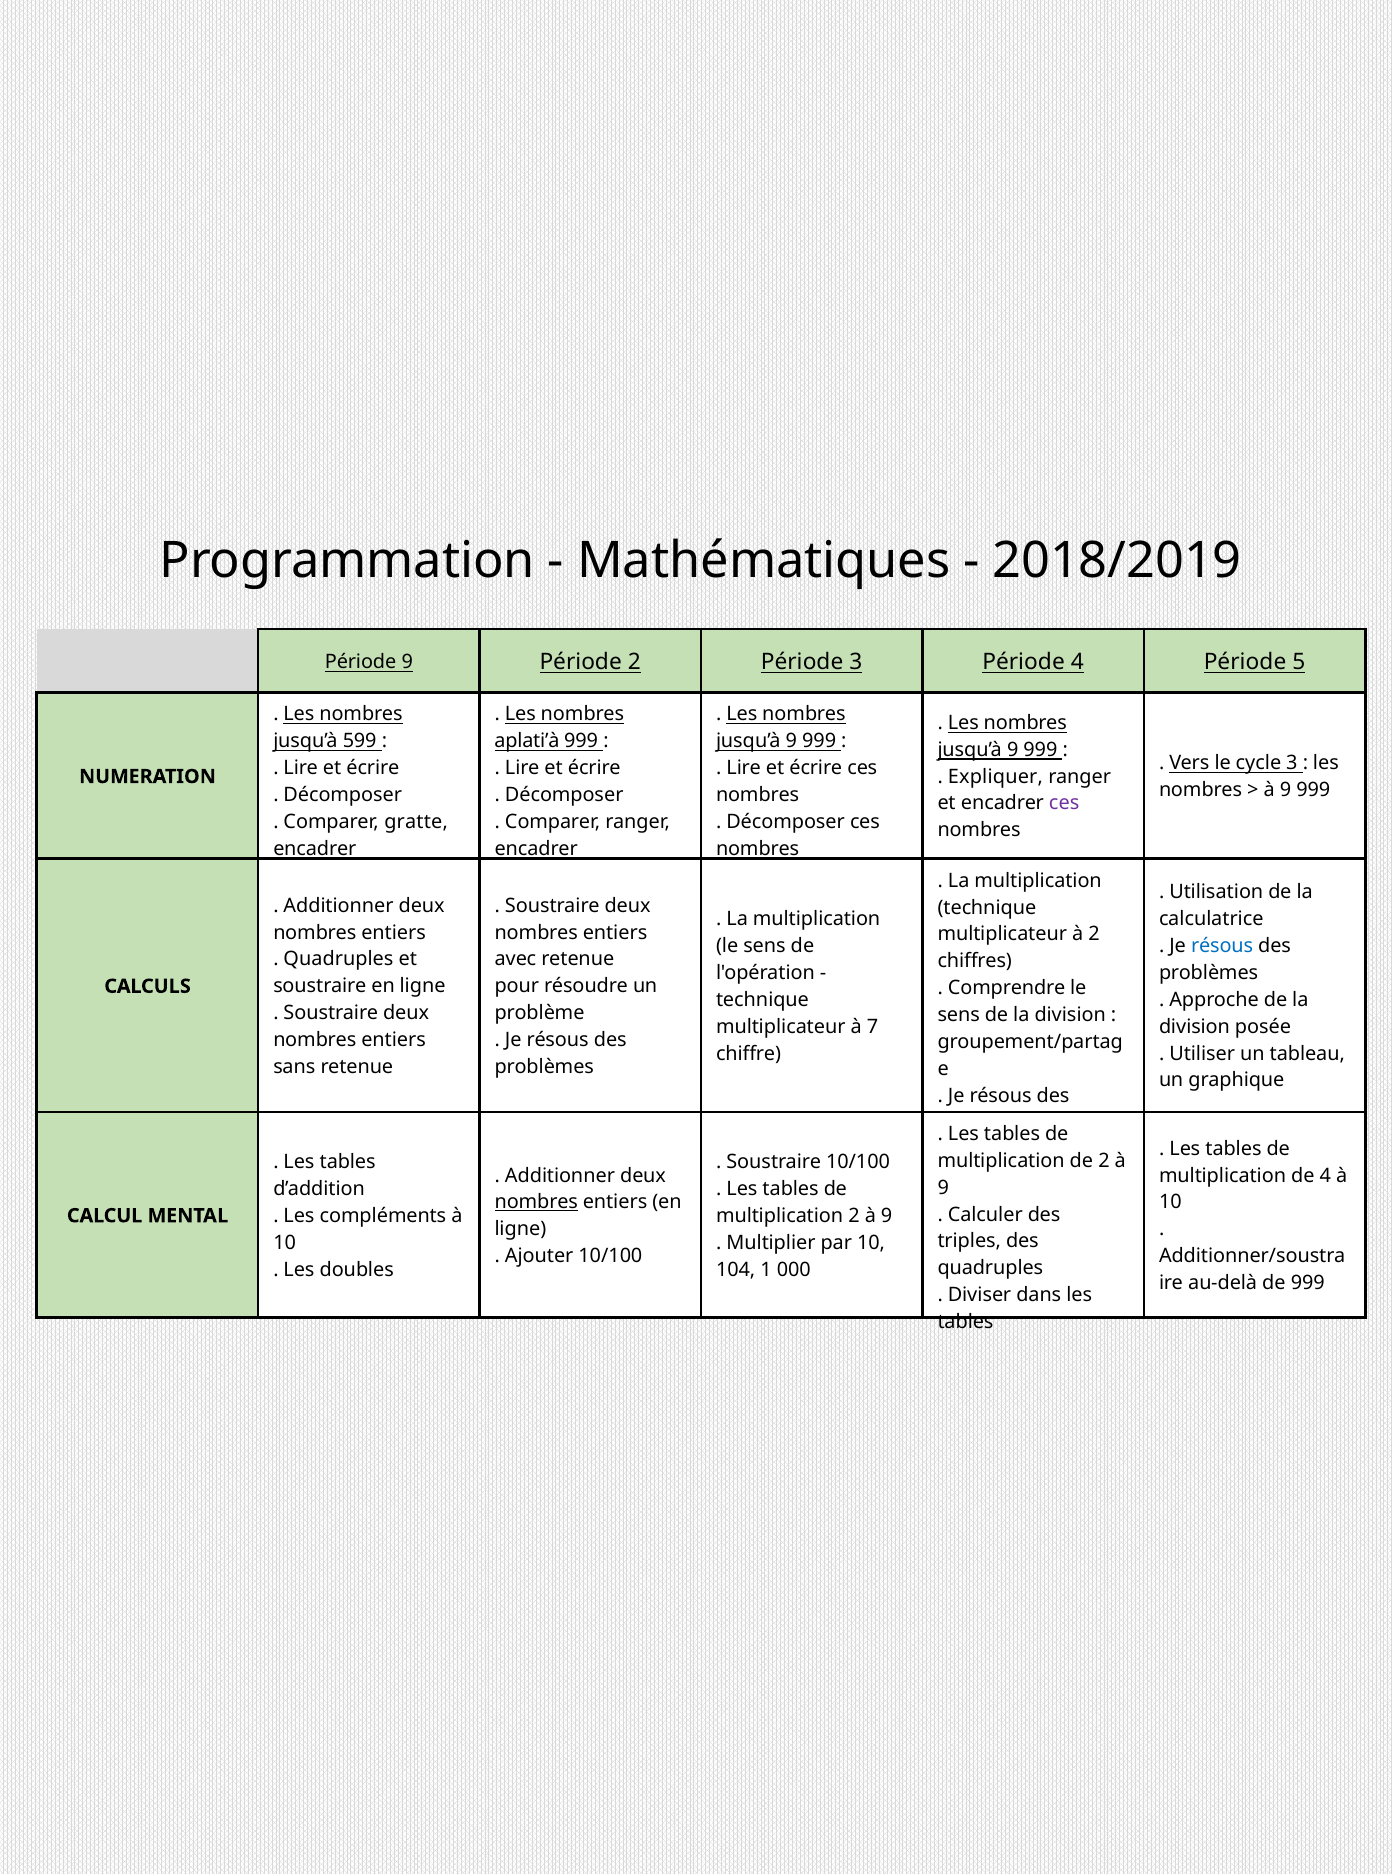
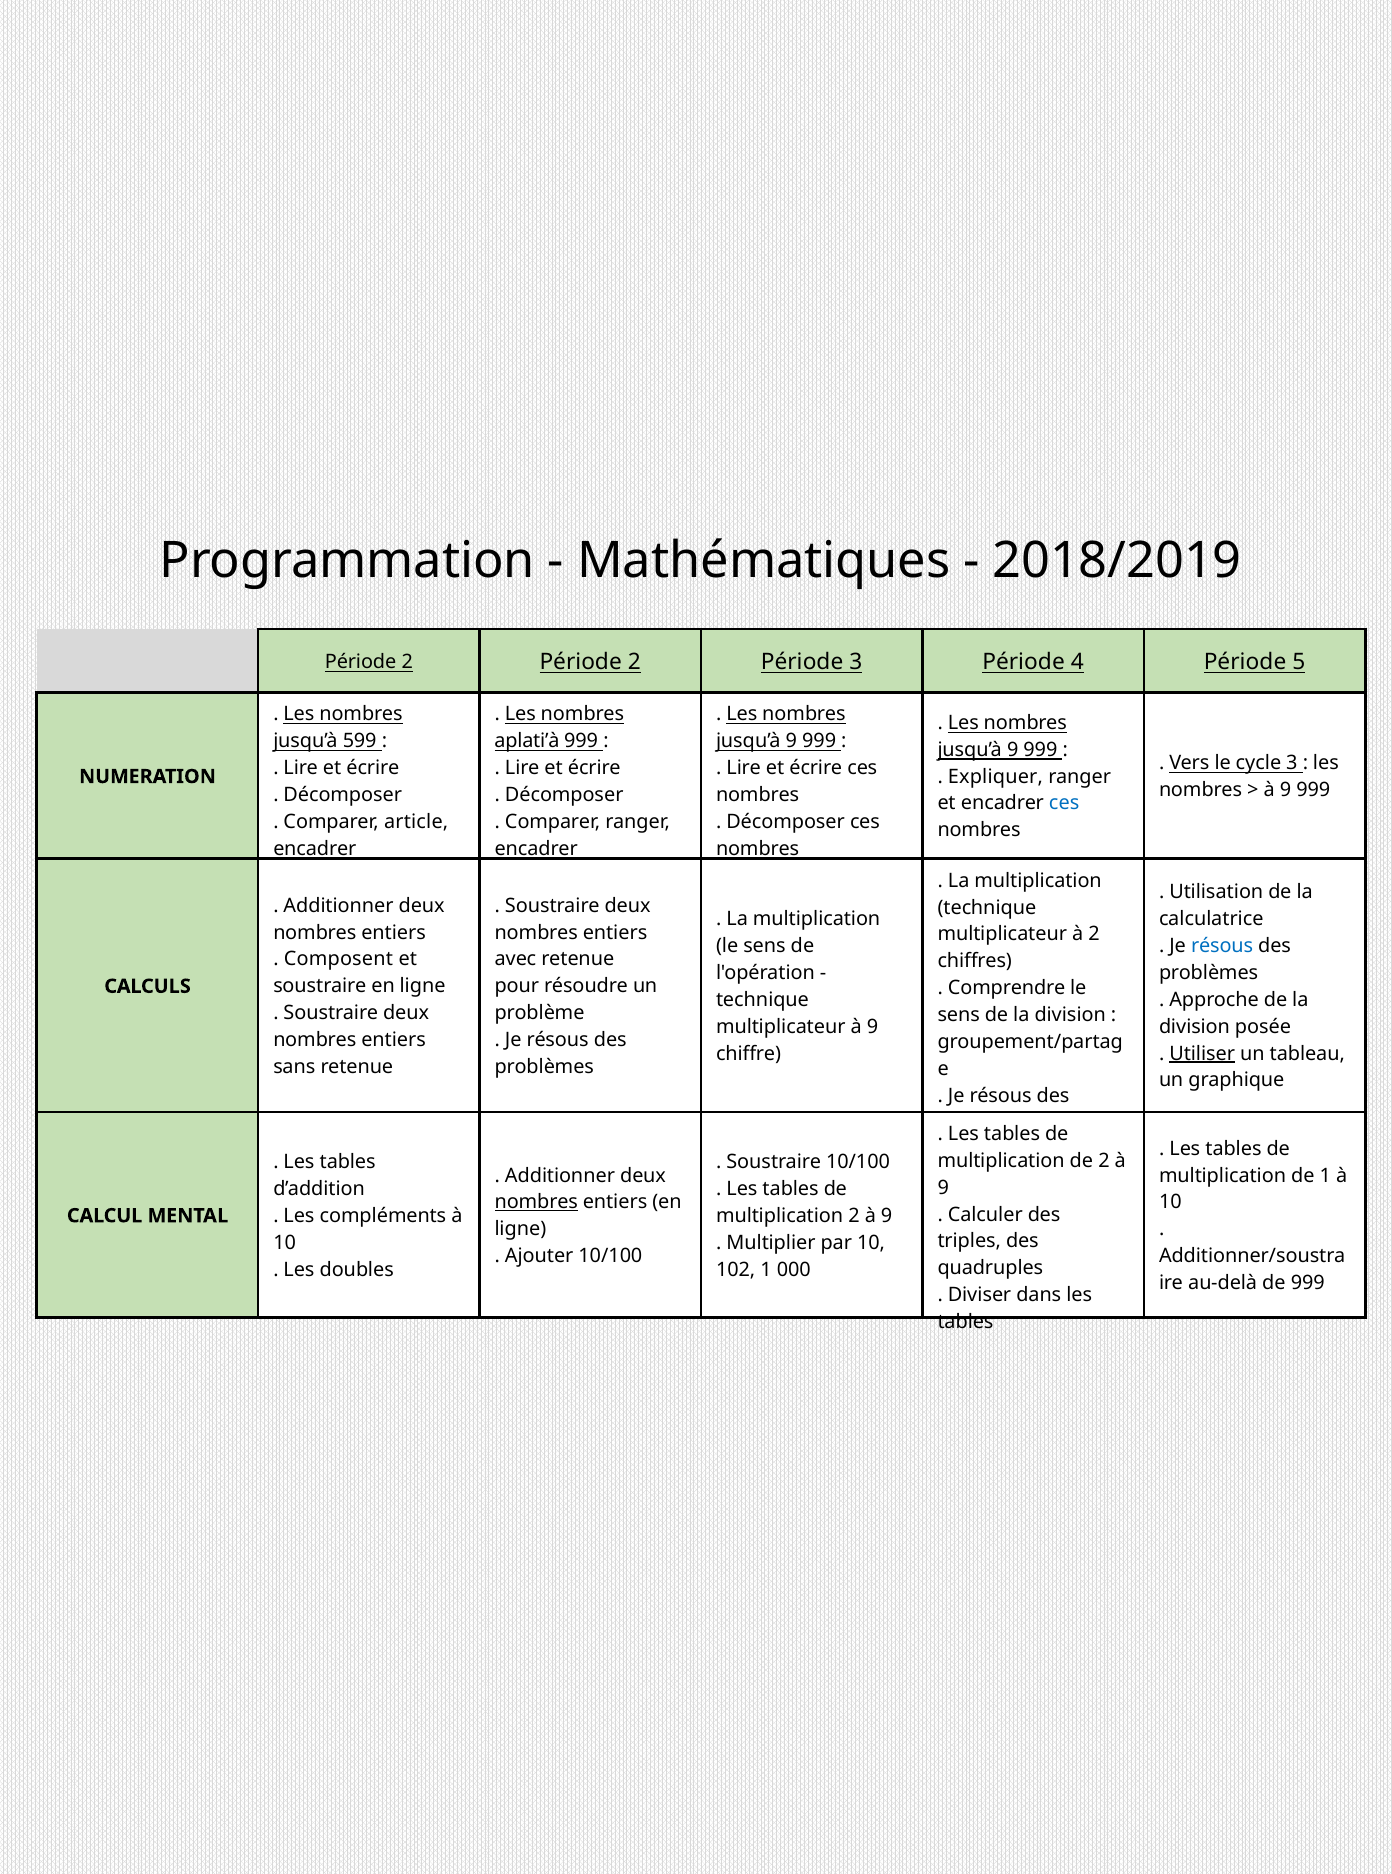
9 at (407, 662): 9 -> 2
ces at (1064, 804) colour: purple -> blue
gratte: gratte -> article
Quadruples at (338, 960): Quadruples -> Composent
multiplicateur à 7: 7 -> 9
Utiliser underline: none -> present
de 4: 4 -> 1
104: 104 -> 102
